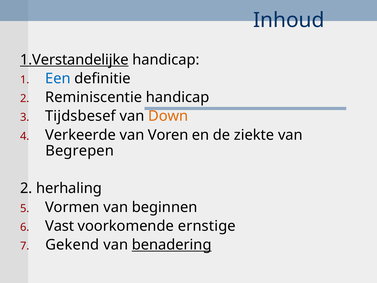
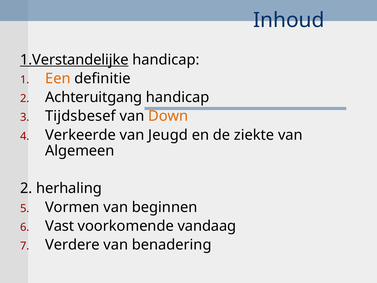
Een colour: blue -> orange
Reminiscentie: Reminiscentie -> Achteruitgang
Voren: Voren -> Jeugd
Begrepen: Begrepen -> Algemeen
ernstige: ernstige -> vandaag
Gekend: Gekend -> Verdere
benadering underline: present -> none
